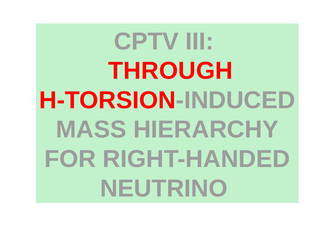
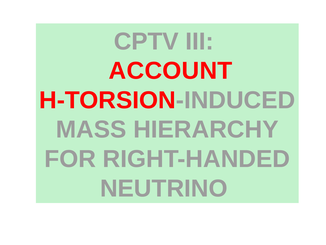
THROUGH: THROUGH -> ACCOUNT
